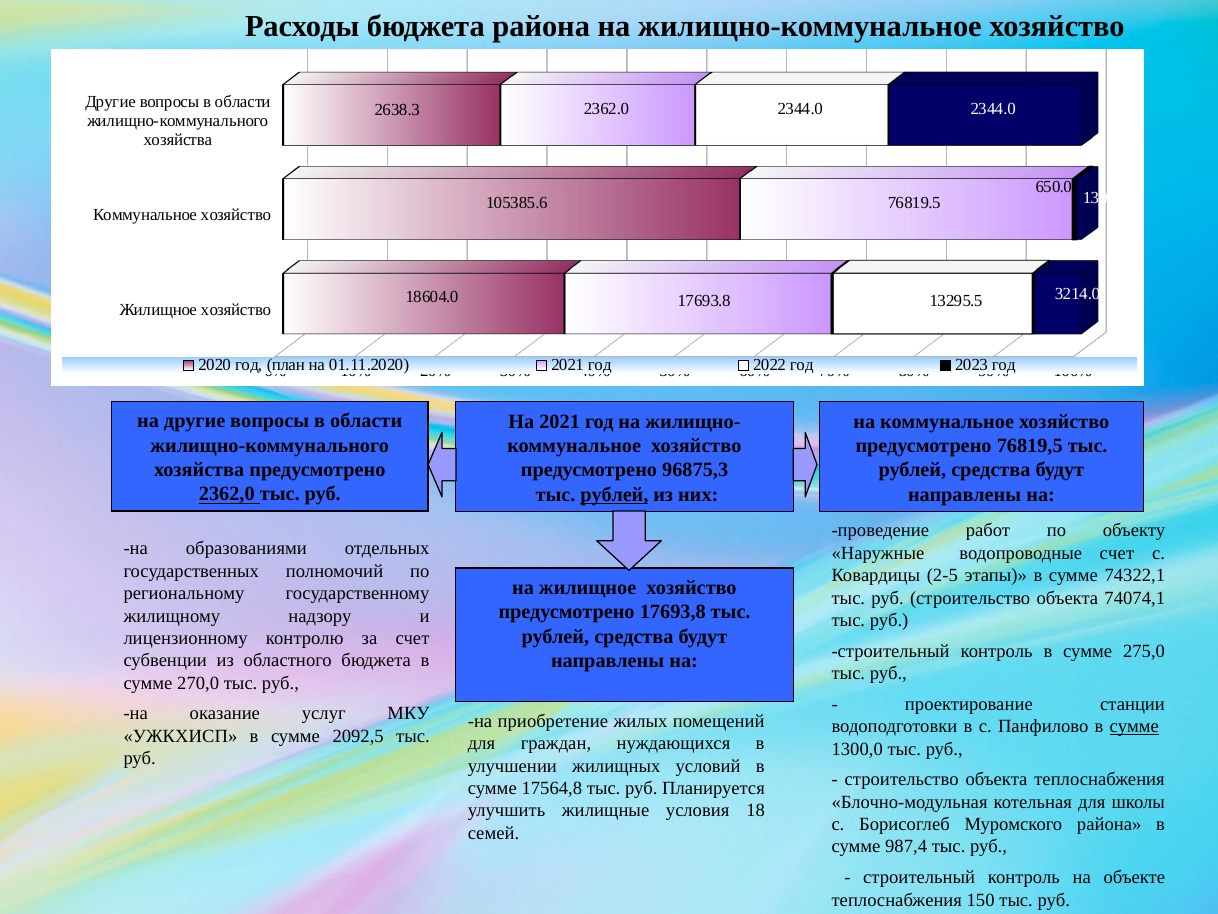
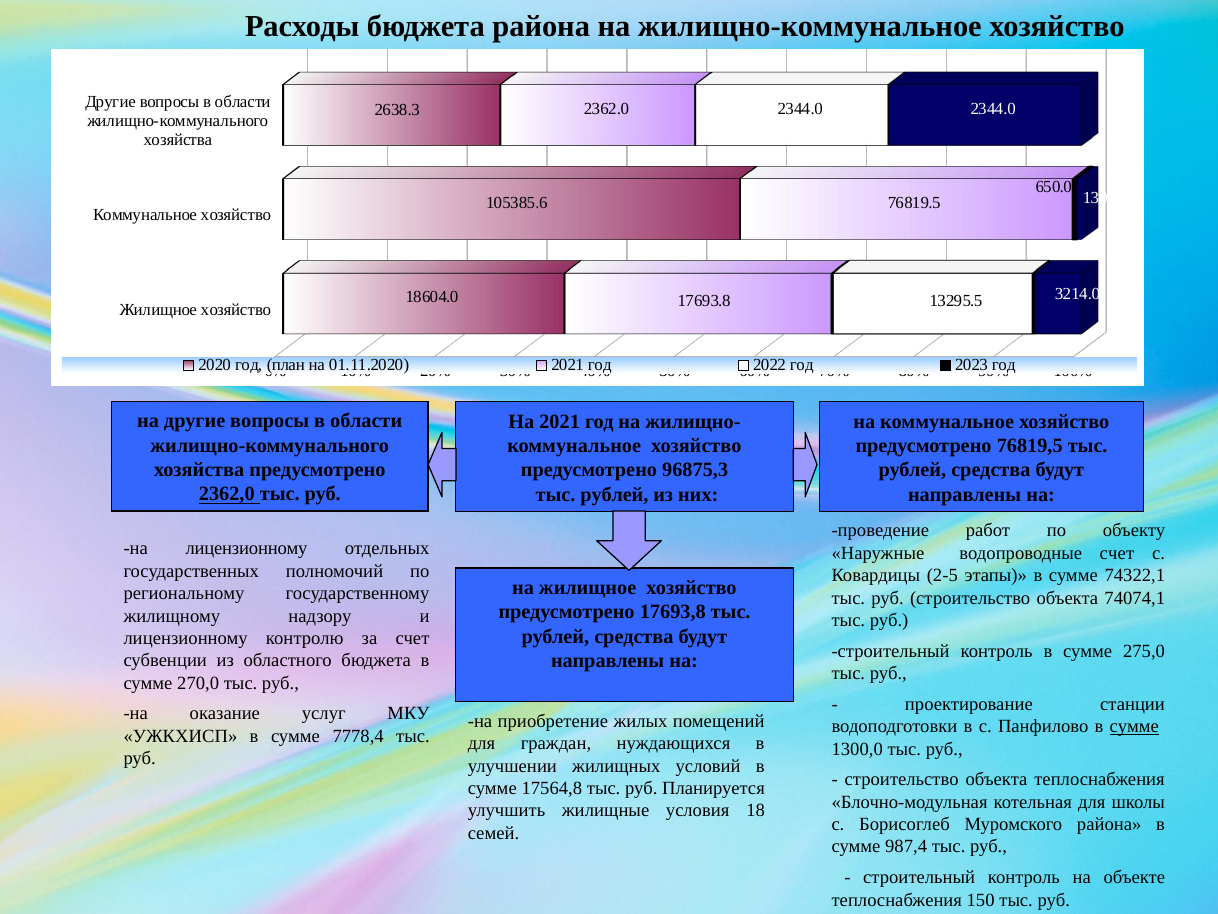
рублей at (614, 494) underline: present -> none
на образованиями: образованиями -> лицензионному
2092,5: 2092,5 -> 7778,4
